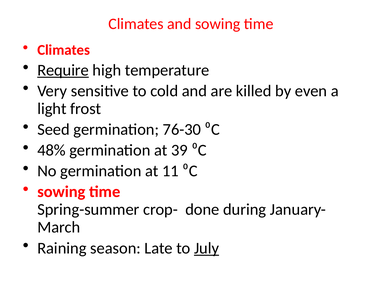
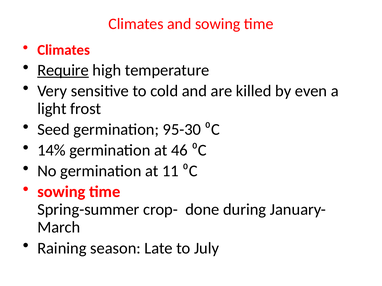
76-30: 76-30 -> 95-30
48%: 48% -> 14%
39: 39 -> 46
July underline: present -> none
